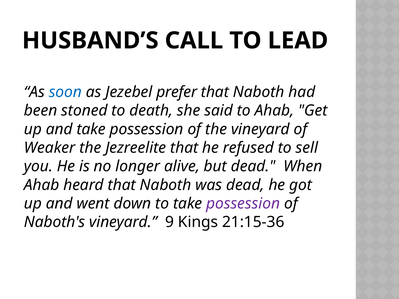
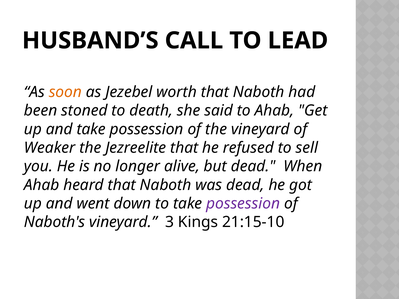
soon colour: blue -> orange
prefer: prefer -> worth
9: 9 -> 3
21:15-36: 21:15-36 -> 21:15-10
